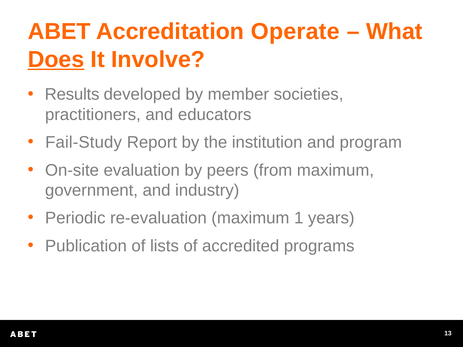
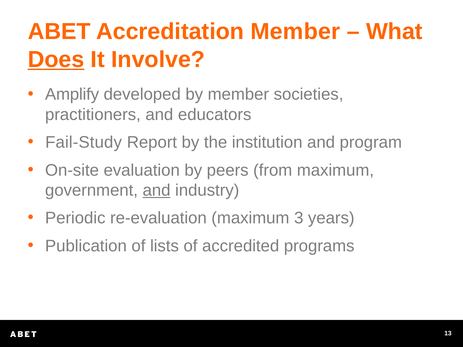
Accreditation Operate: Operate -> Member
Results: Results -> Amplify
and at (157, 190) underline: none -> present
1: 1 -> 3
